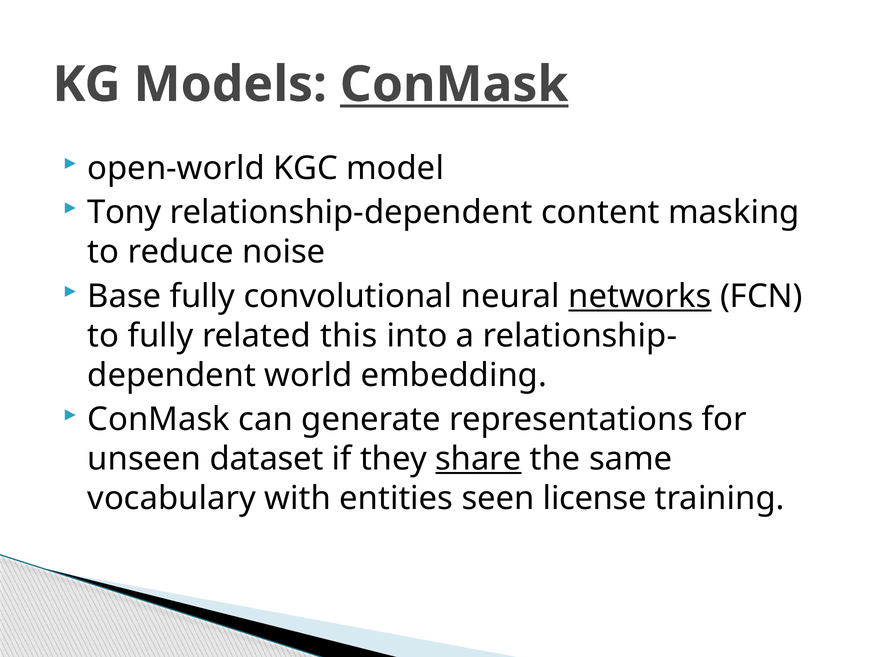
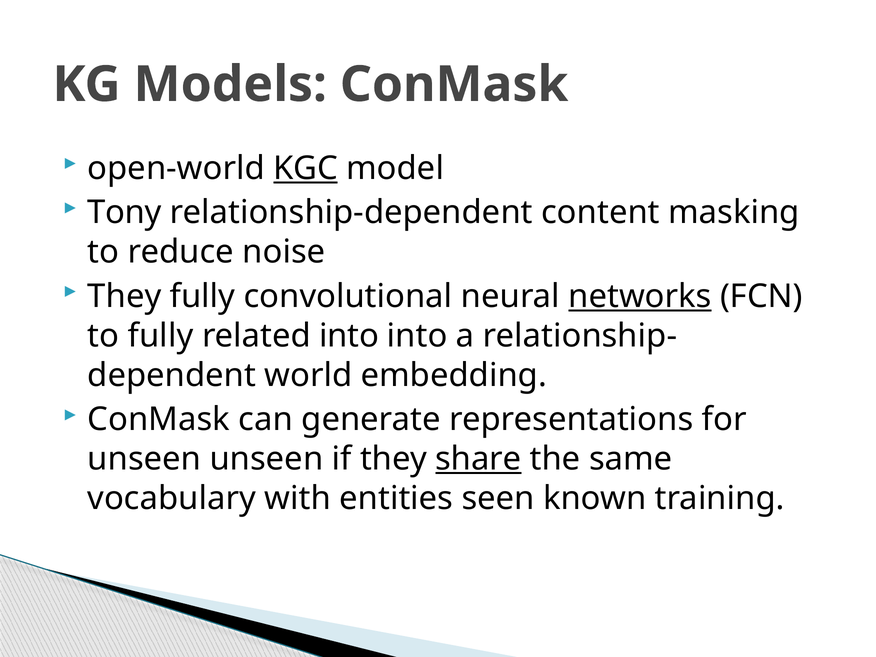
ConMask at (454, 85) underline: present -> none
KGC underline: none -> present
Base at (124, 296): Base -> They
related this: this -> into
unseen dataset: dataset -> unseen
license: license -> known
